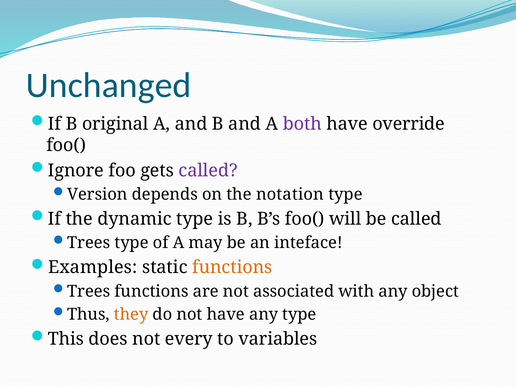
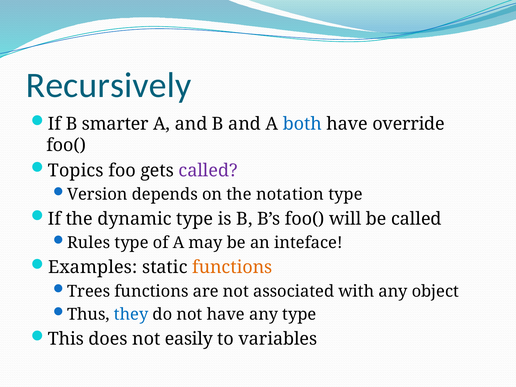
Unchanged: Unchanged -> Recursively
original: original -> smarter
both colour: purple -> blue
Ignore: Ignore -> Topics
Trees at (89, 243): Trees -> Rules
they colour: orange -> blue
every: every -> easily
